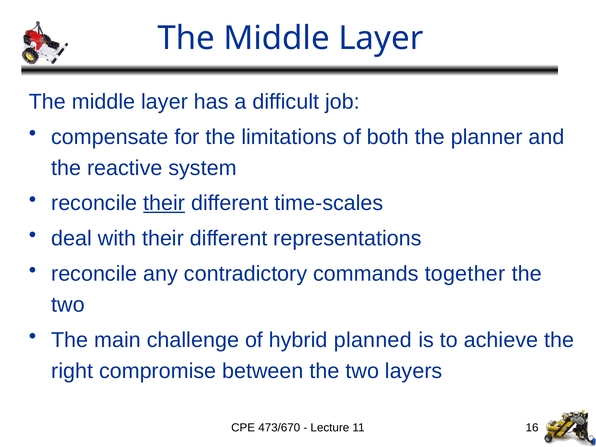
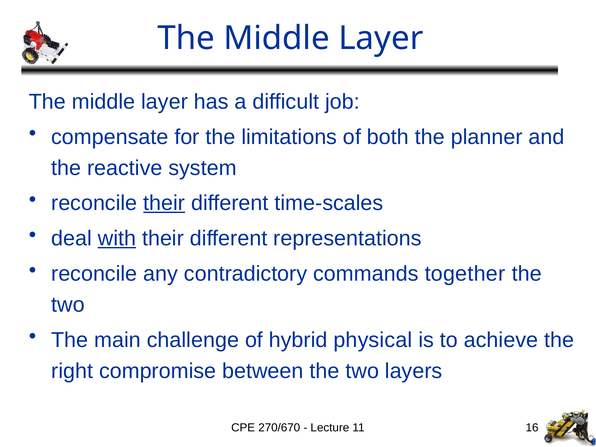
with underline: none -> present
planned: planned -> physical
473/670: 473/670 -> 270/670
